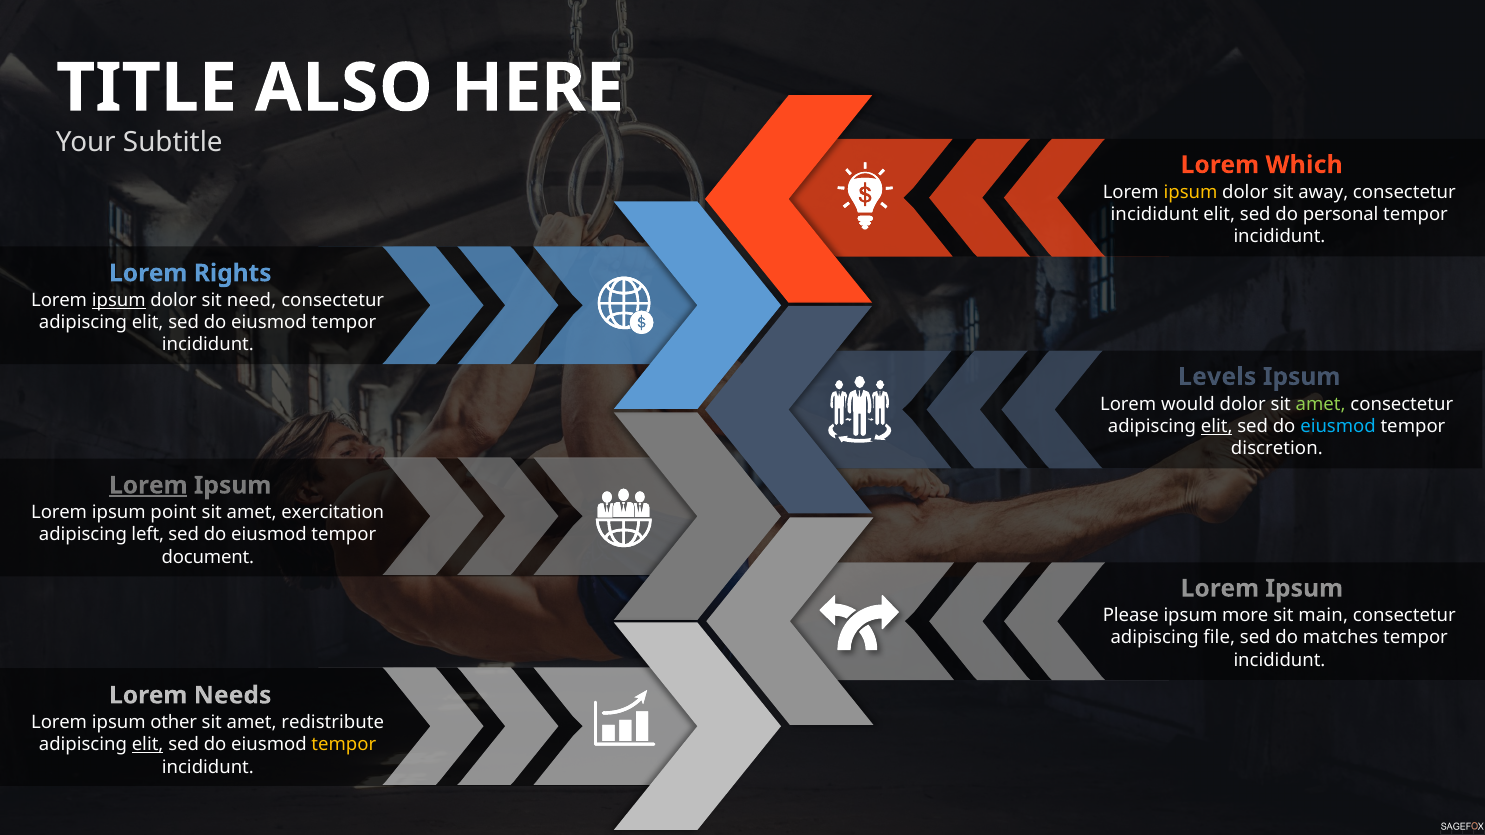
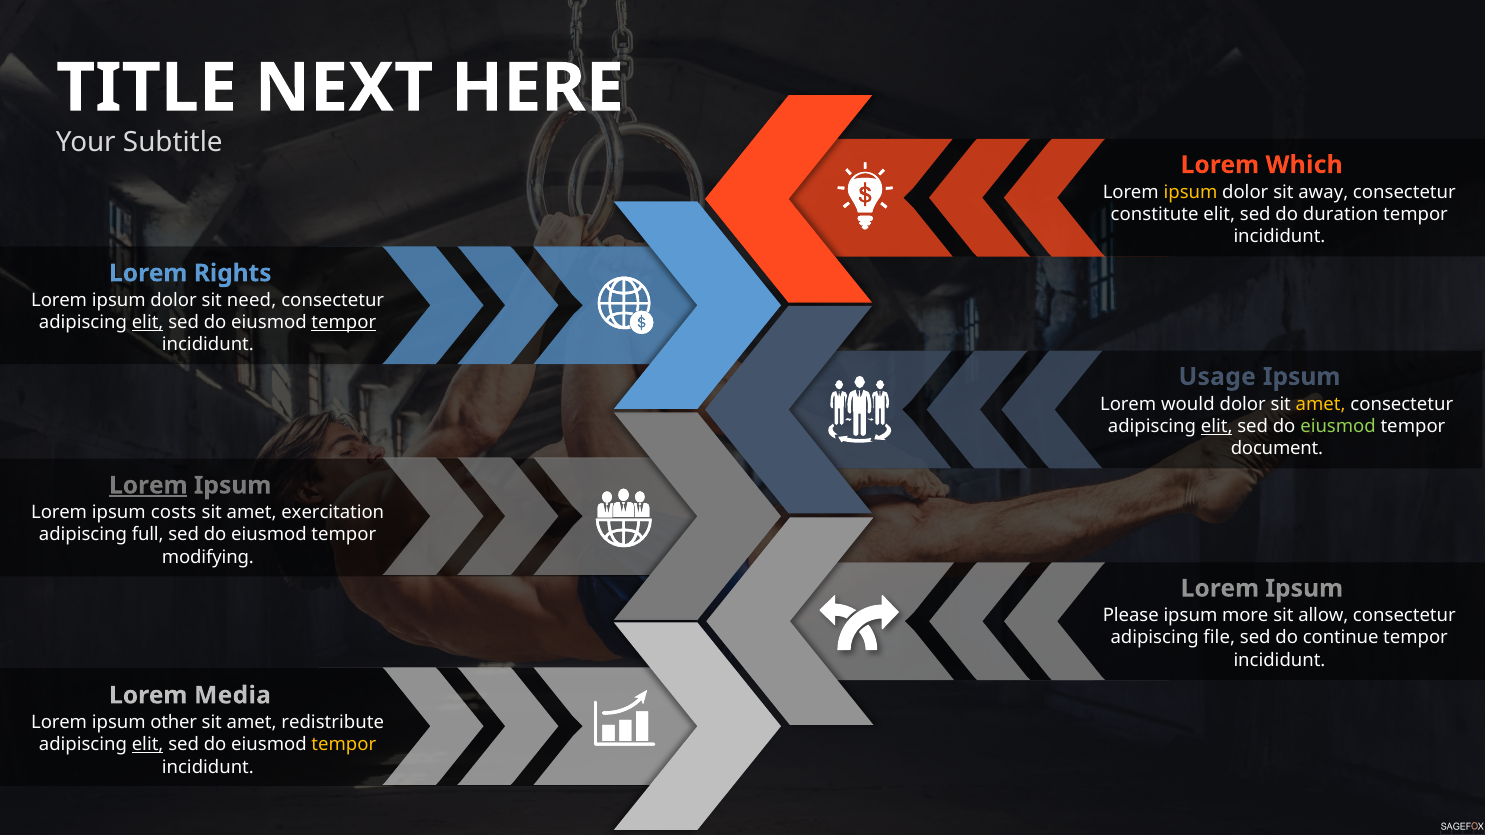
ALSO: ALSO -> NEXT
incididunt at (1155, 214): incididunt -> constitute
personal: personal -> duration
ipsum at (119, 300) underline: present -> none
elit at (148, 323) underline: none -> present
tempor at (344, 323) underline: none -> present
Levels: Levels -> Usage
amet at (1321, 404) colour: light green -> yellow
eiusmod at (1338, 426) colour: light blue -> light green
discretion: discretion -> document
point: point -> costs
left: left -> full
document: document -> modifying
main: main -> allow
matches: matches -> continue
Needs: Needs -> Media
